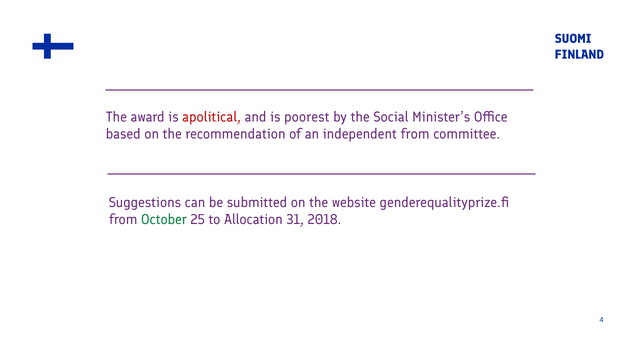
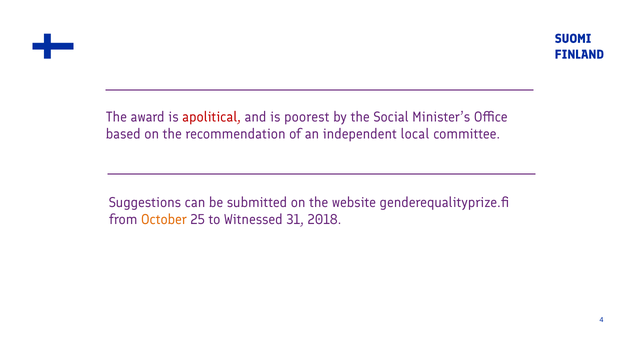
independent from: from -> local
October colour: green -> orange
Allocation: Allocation -> Witnessed
